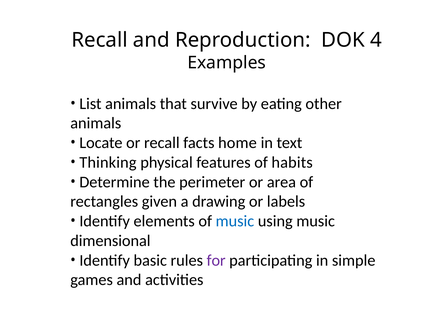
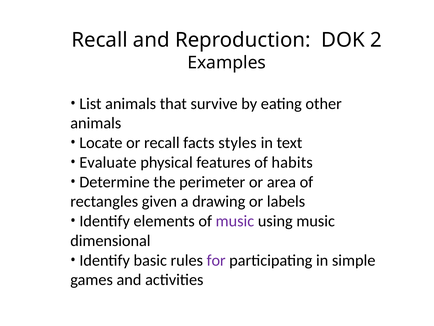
4: 4 -> 2
home: home -> styles
Thinking: Thinking -> Evaluate
music at (235, 221) colour: blue -> purple
